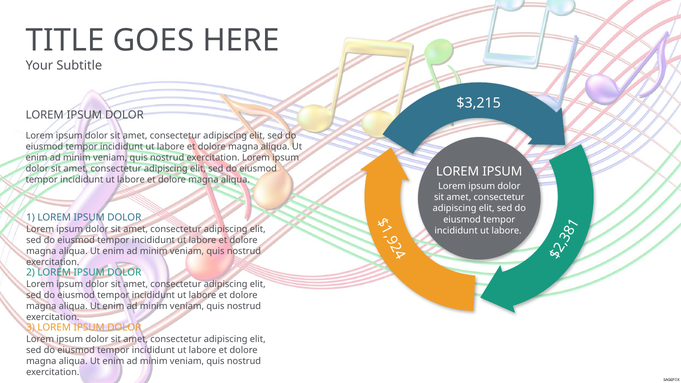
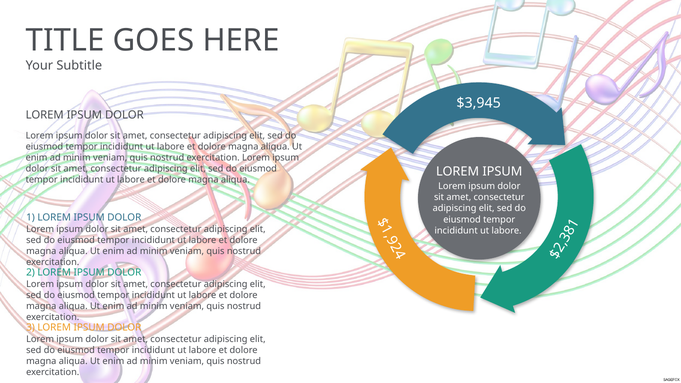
$3,215: $3,215 -> $3,945
